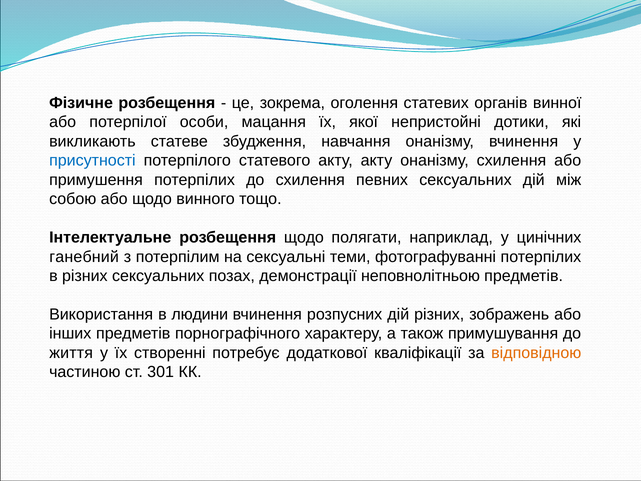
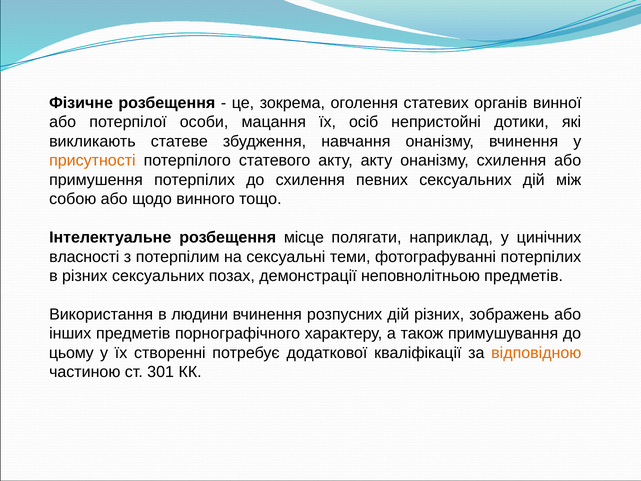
якої: якої -> осіб
присутності colour: blue -> orange
розбещення щодо: щодо -> місце
ганебний: ганебний -> власності
життя: життя -> цьому
